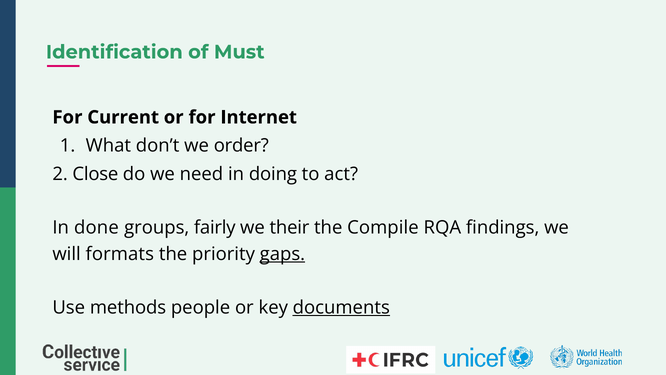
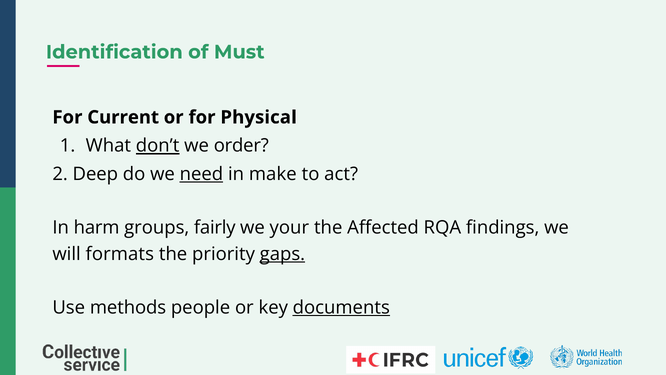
Internet: Internet -> Physical
don’t underline: none -> present
Close: Close -> Deep
need underline: none -> present
doing: doing -> make
done: done -> harm
their: their -> your
Compile: Compile -> Affected
